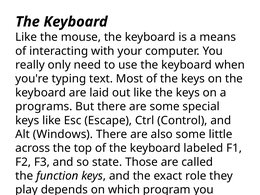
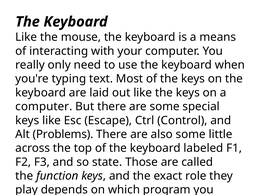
programs at (44, 107): programs -> computer
Windows: Windows -> Problems
